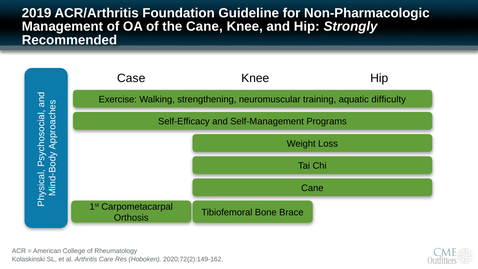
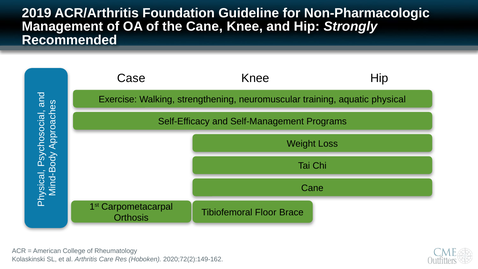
difficulty: difficulty -> physical
Bone: Bone -> Floor
